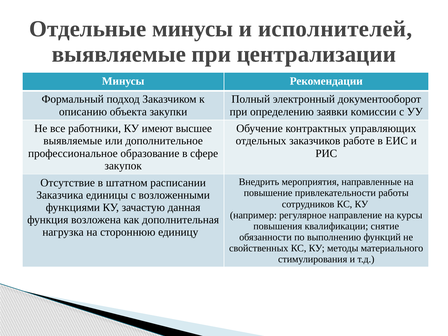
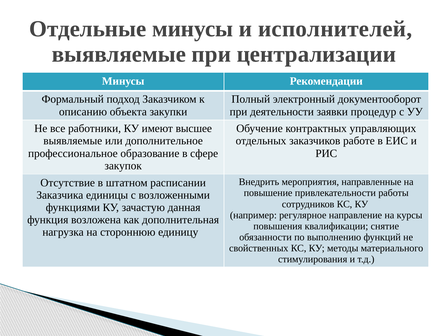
определению: определению -> деятельности
комиссии: комиссии -> процедур
